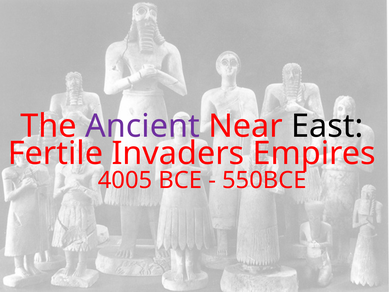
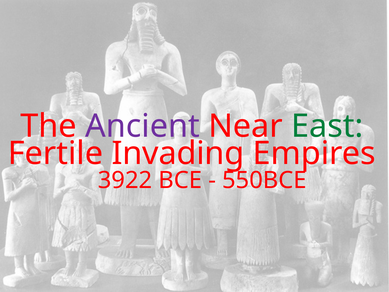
East colour: black -> green
Invaders: Invaders -> Invading
4005: 4005 -> 3922
